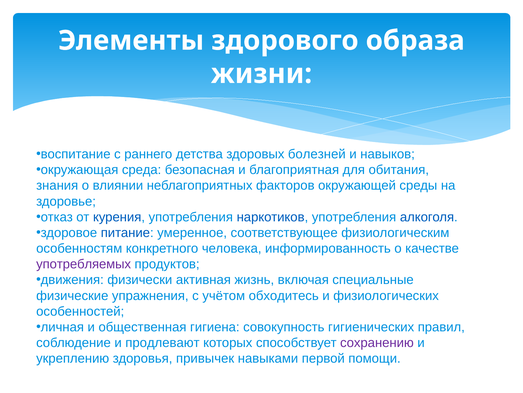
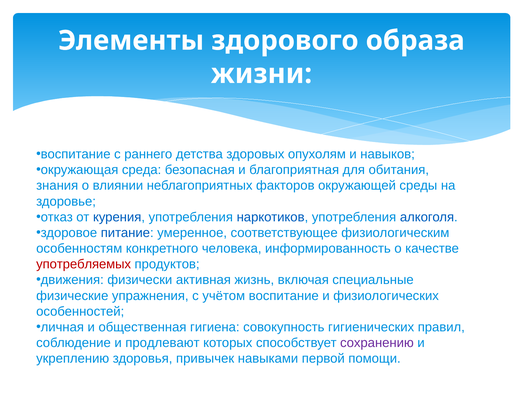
болезней: болезней -> опухолям
употребляемых colour: purple -> red
учётом обходитесь: обходитесь -> воспитание
